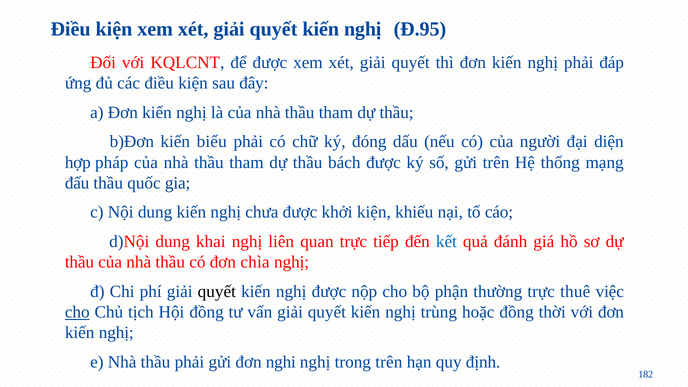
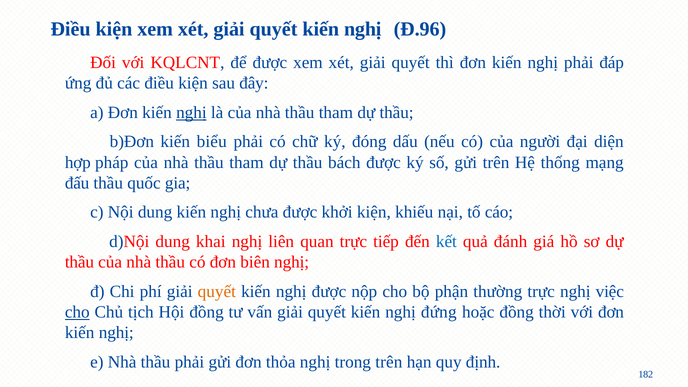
Đ.95: Đ.95 -> Đ.96
nghị at (191, 112) underline: none -> present
chìa: chìa -> biên
quyết at (217, 291) colour: black -> orange
trực thuê: thuê -> nghị
trùng: trùng -> đứng
nghi: nghi -> thỏa
